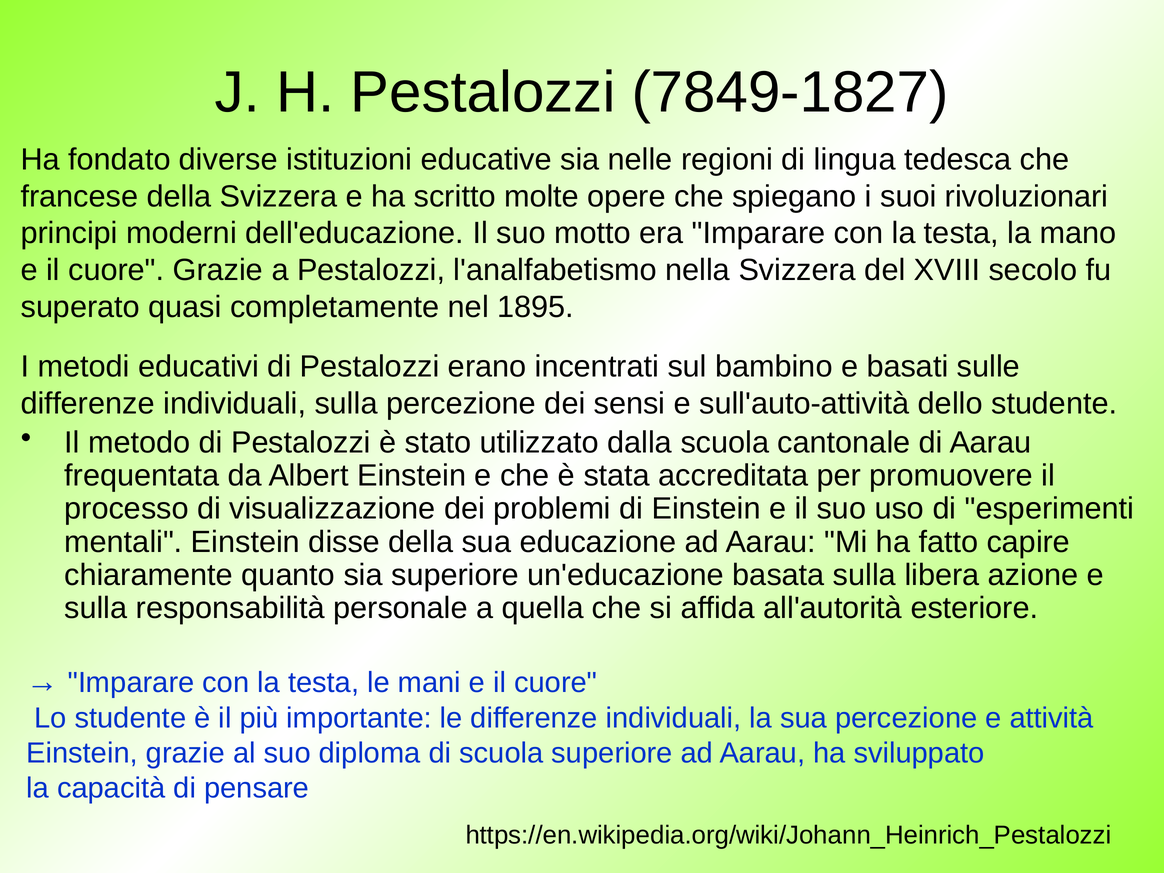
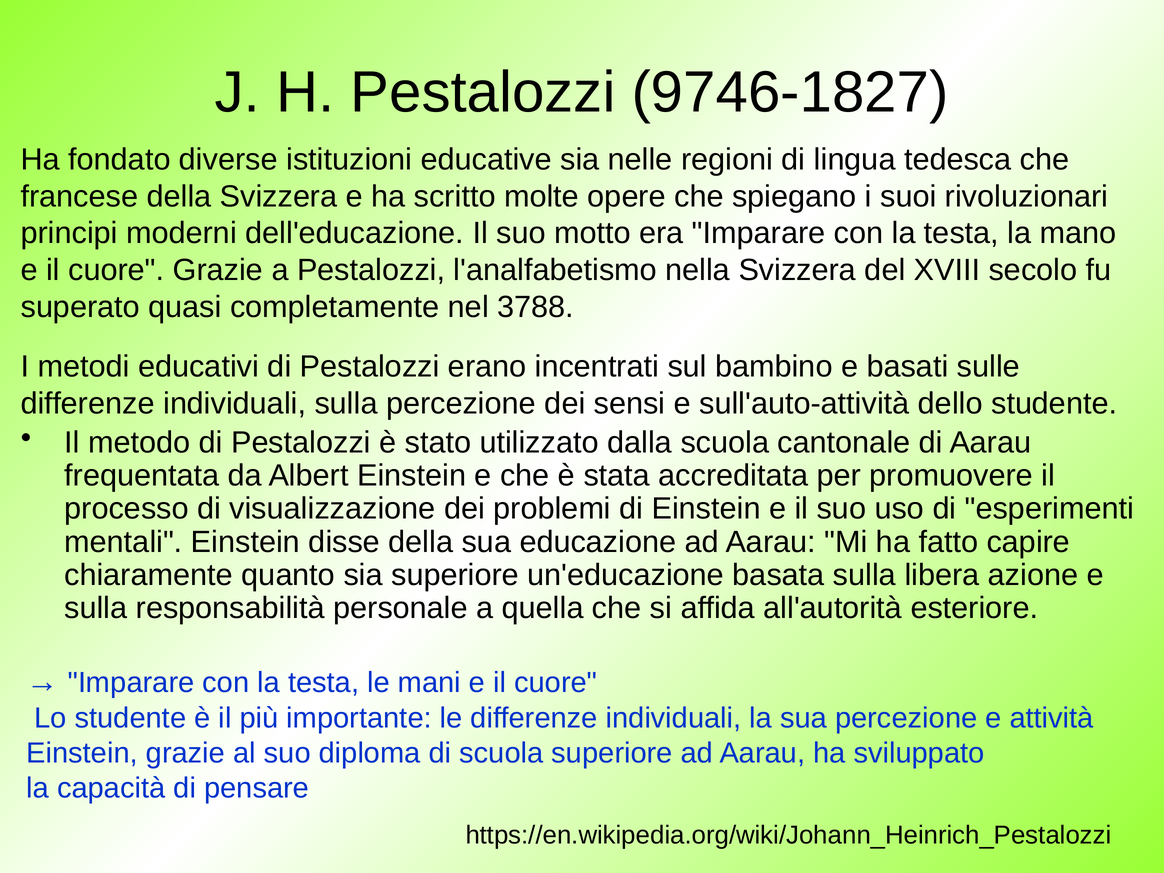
7849-1827: 7849-1827 -> 9746-1827
1895: 1895 -> 3788
